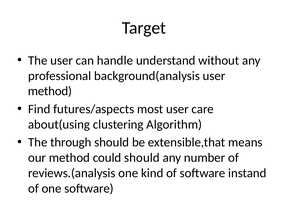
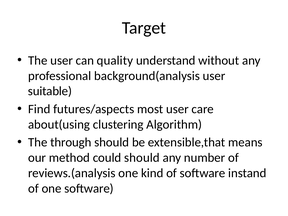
handle: handle -> quality
method at (50, 91): method -> suitable
